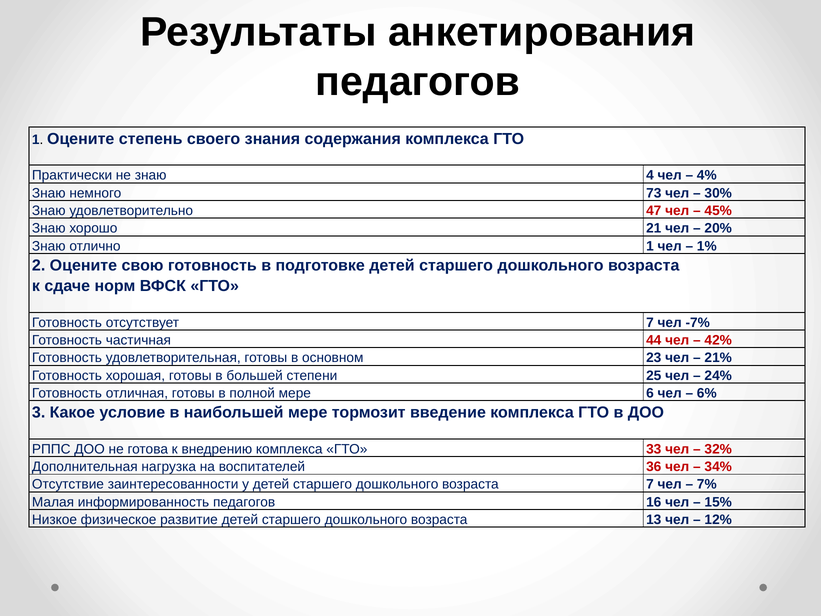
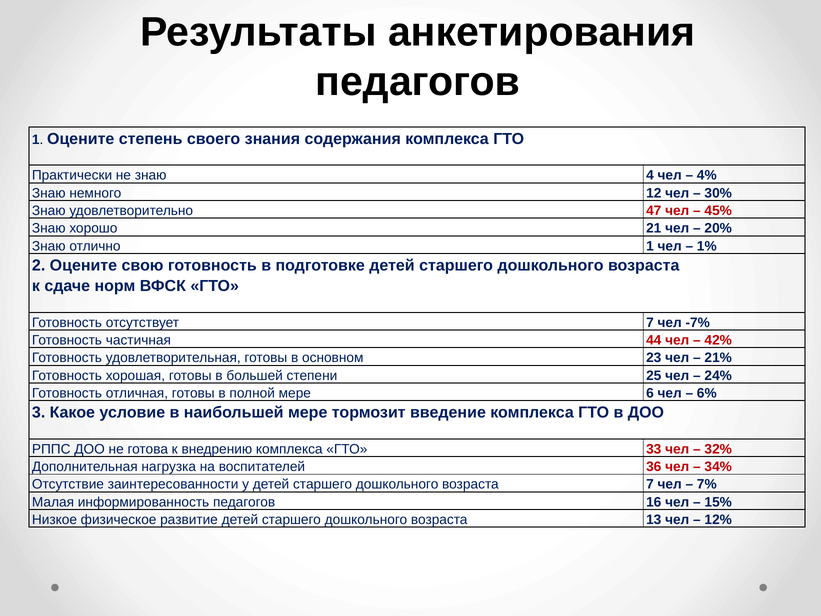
73: 73 -> 12
